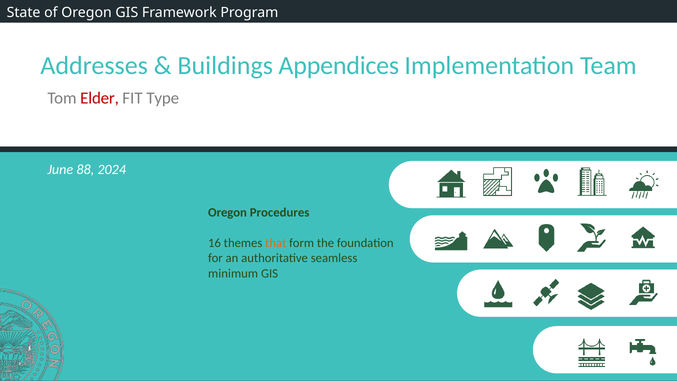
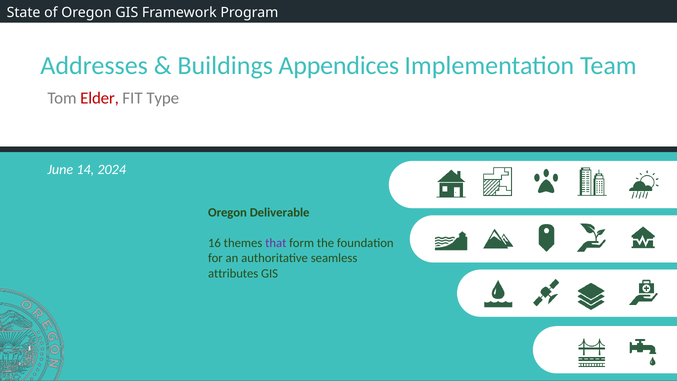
88: 88 -> 14
Procedures: Procedures -> Deliverable
that colour: orange -> purple
minimum: minimum -> attributes
